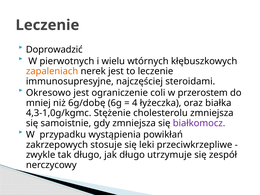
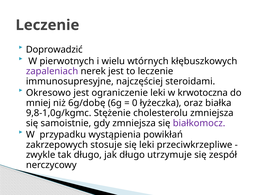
zapaleniach colour: orange -> purple
ograniczenie coli: coli -> leki
przerostem: przerostem -> krwotoczna
4: 4 -> 0
4,3-1,0g/kgmc: 4,3-1,0g/kgmc -> 9,8-1,0g/kgmc
